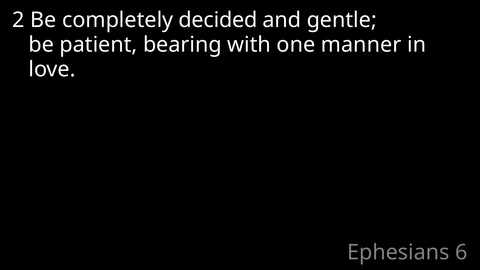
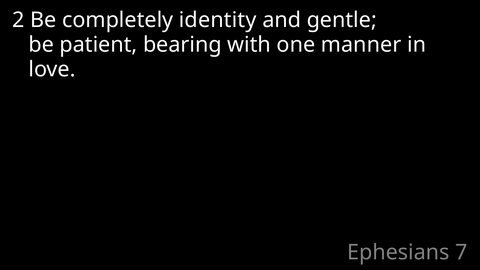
decided: decided -> identity
6: 6 -> 7
